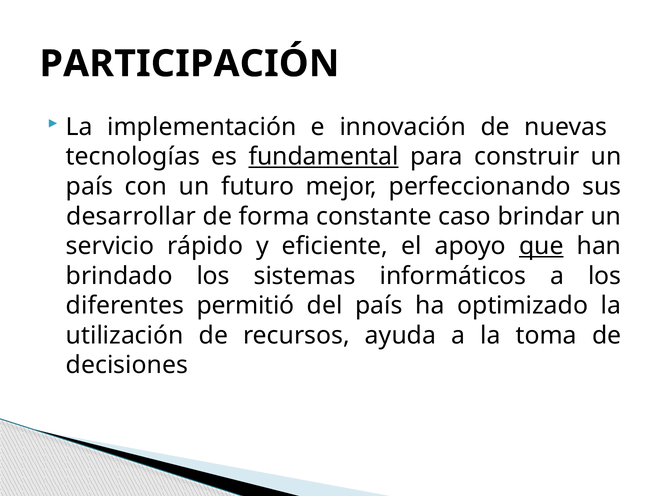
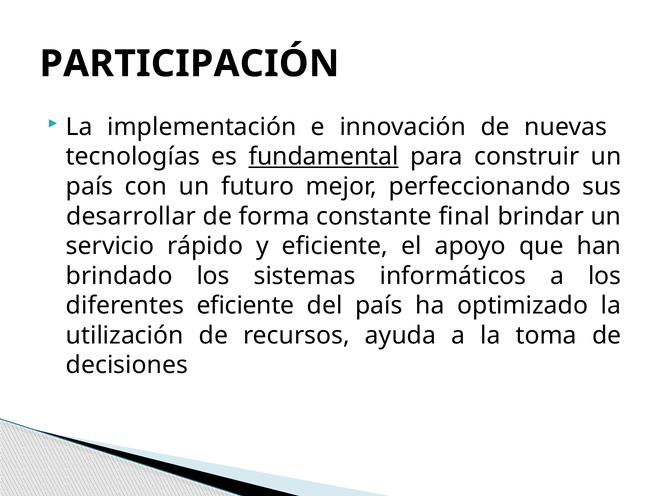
caso: caso -> final
que underline: present -> none
diferentes permitió: permitió -> eficiente
